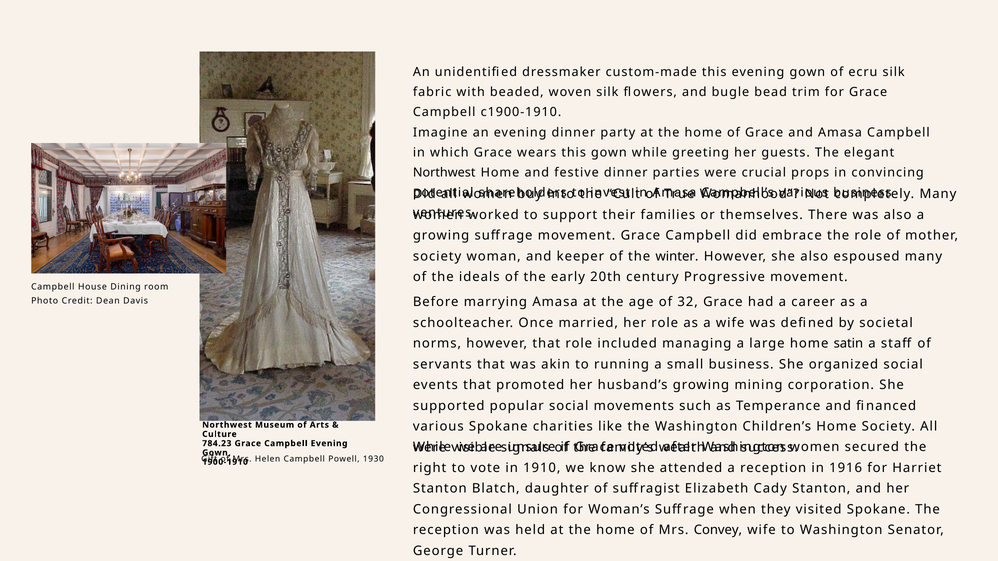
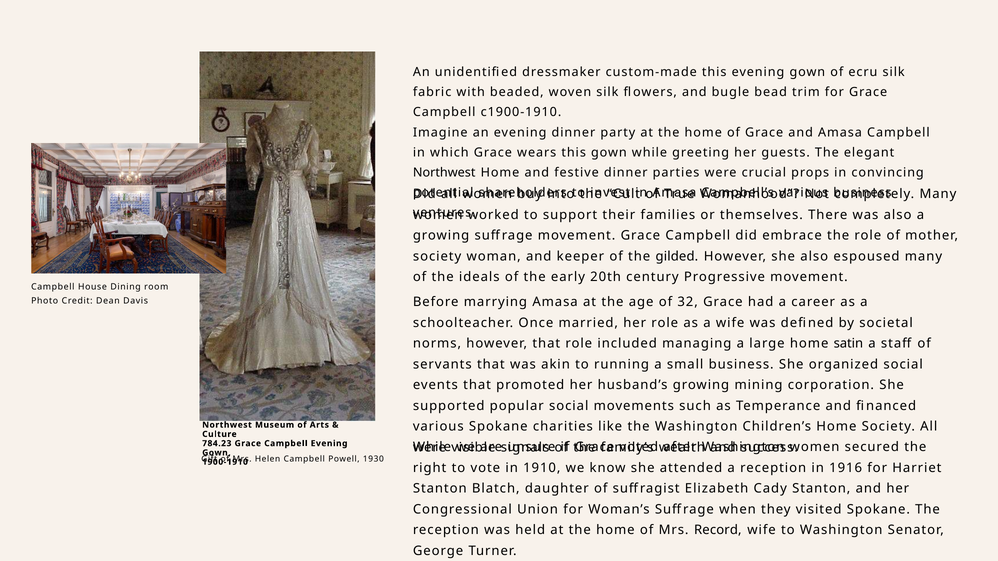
winter: winter -> gilded
Convey: Convey -> Record
